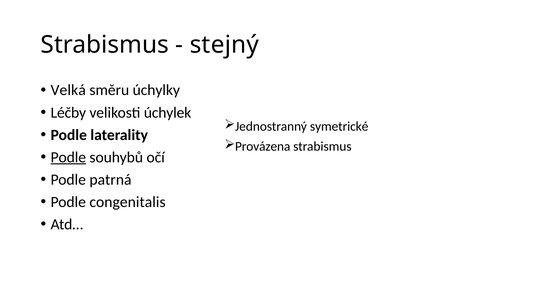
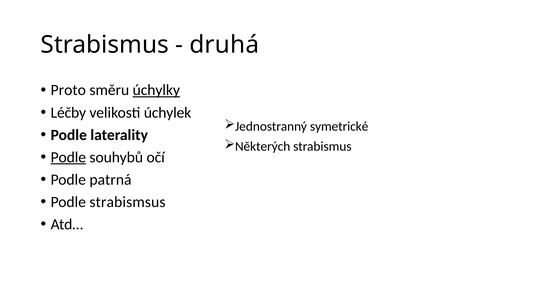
stejný: stejný -> druhá
Velká: Velká -> Proto
úchylky underline: none -> present
Provázena: Provázena -> Některých
congenitalis: congenitalis -> strabismsus
